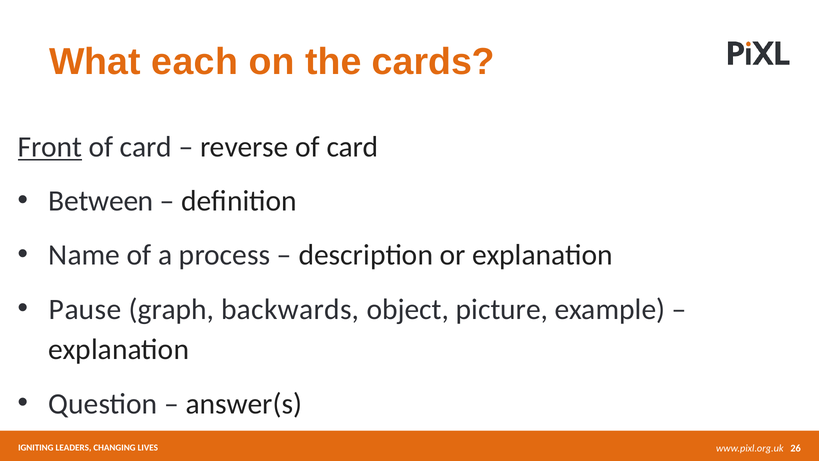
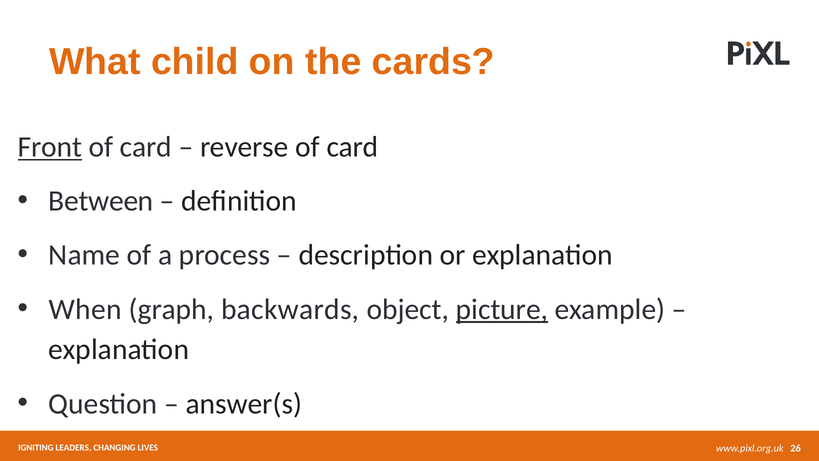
each: each -> child
Pause: Pause -> When
picture underline: none -> present
